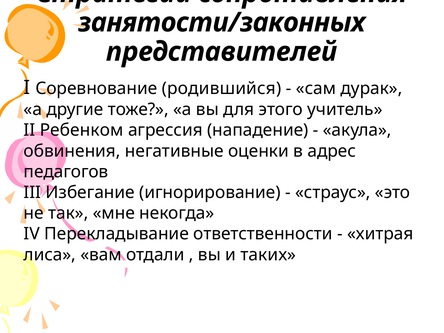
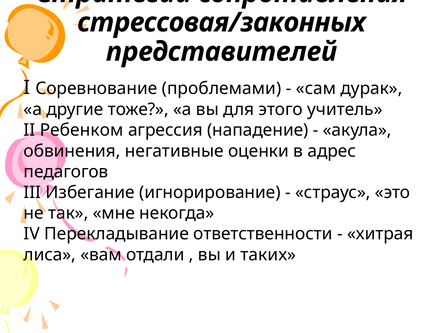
занятости/законных: занятости/законных -> стрессовая/законных
родившийся: родившийся -> проблемами
